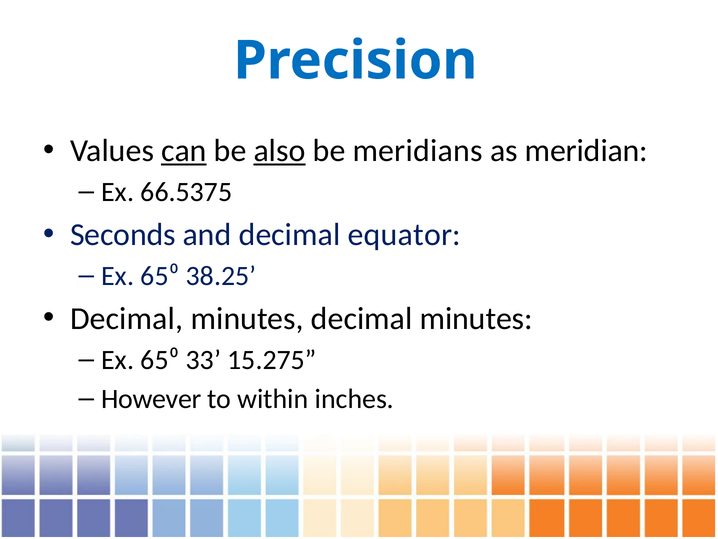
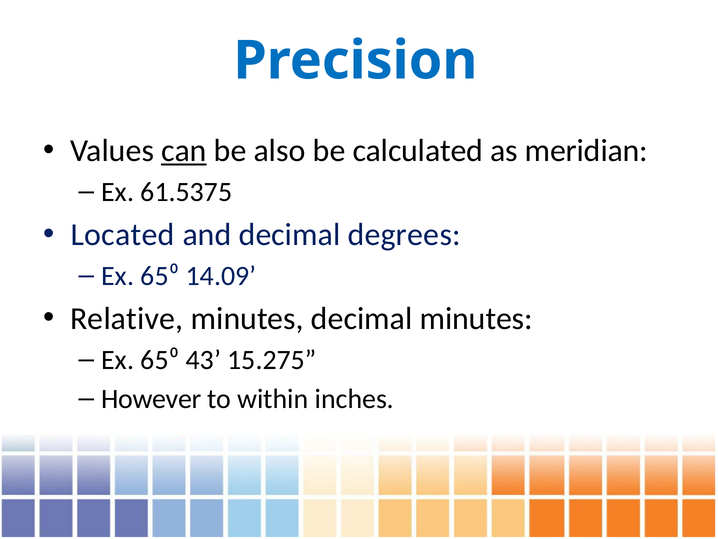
also underline: present -> none
meridians: meridians -> calculated
66.5375: 66.5375 -> 61.5375
Seconds: Seconds -> Located
equator: equator -> degrees
38.25: 38.25 -> 14.09
Decimal at (127, 318): Decimal -> Relative
33: 33 -> 43
